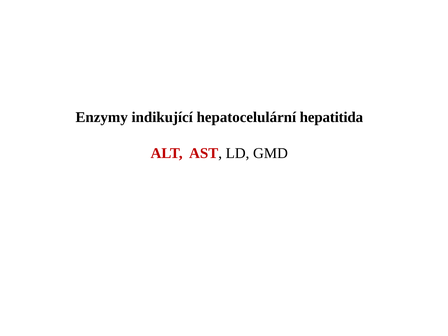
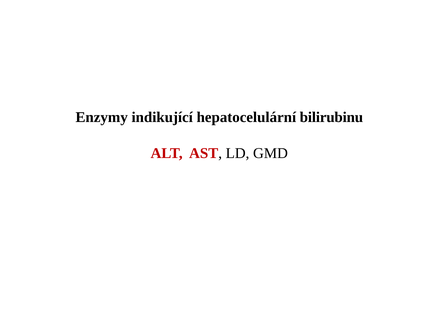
hepatitida: hepatitida -> bilirubinu
